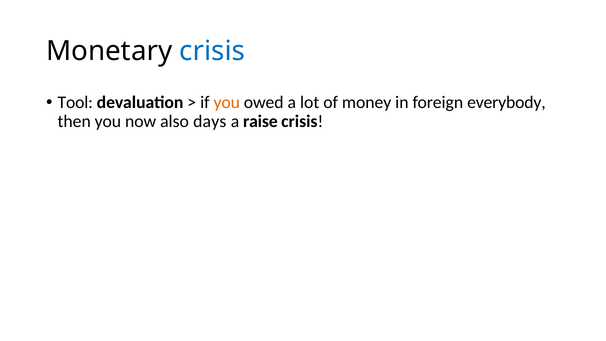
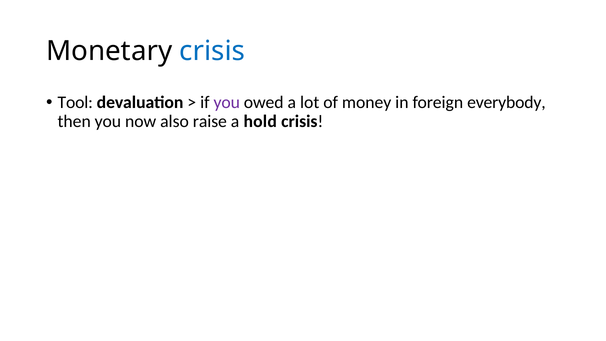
you at (227, 102) colour: orange -> purple
days: days -> raise
raise: raise -> hold
